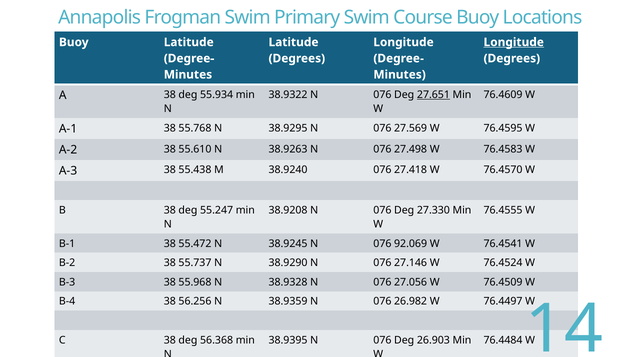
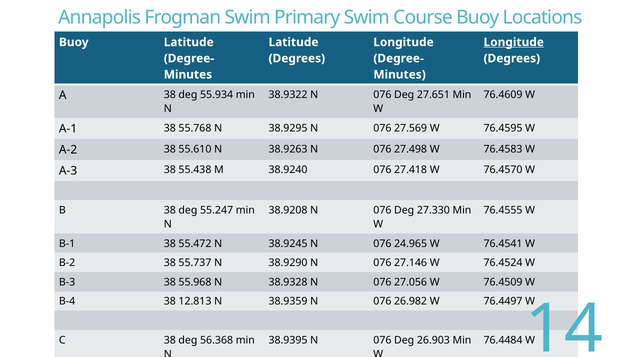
27.651 underline: present -> none
92.069: 92.069 -> 24.965
56.256: 56.256 -> 12.813
